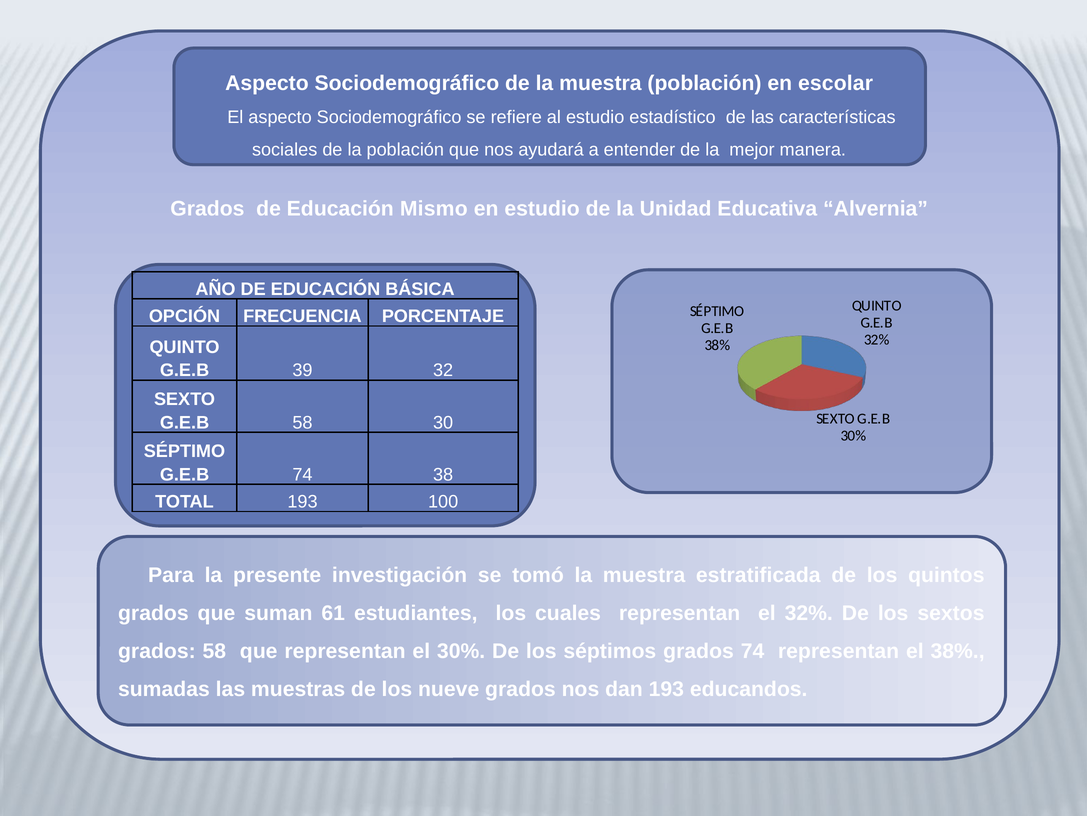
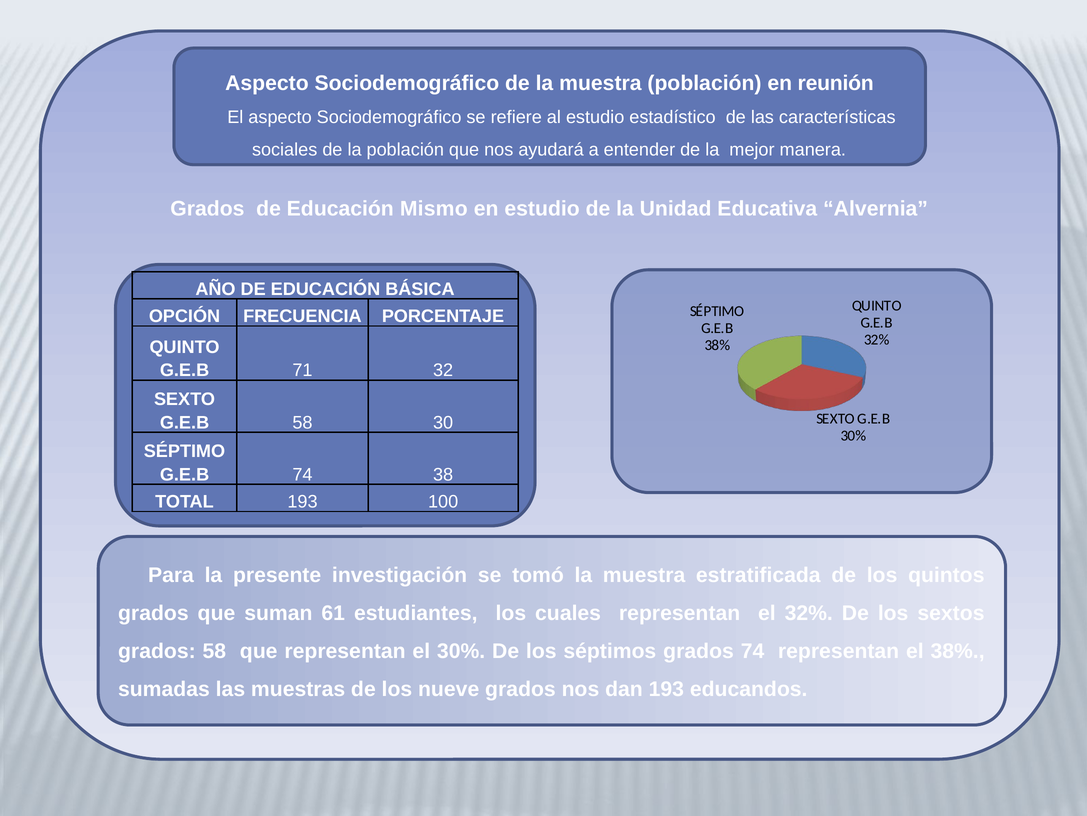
escolar: escolar -> reunión
39: 39 -> 71
